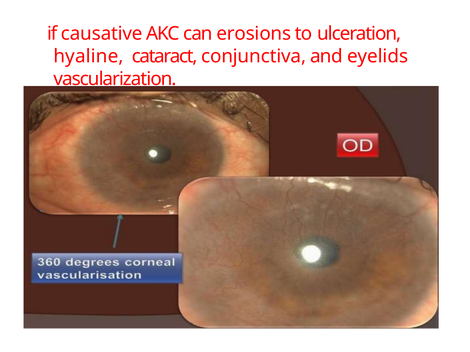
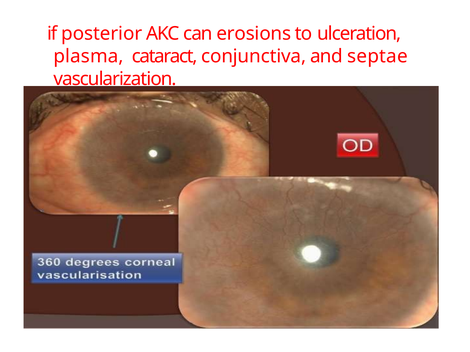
causative: causative -> posterior
hyaline: hyaline -> plasma
eyelids: eyelids -> septae
